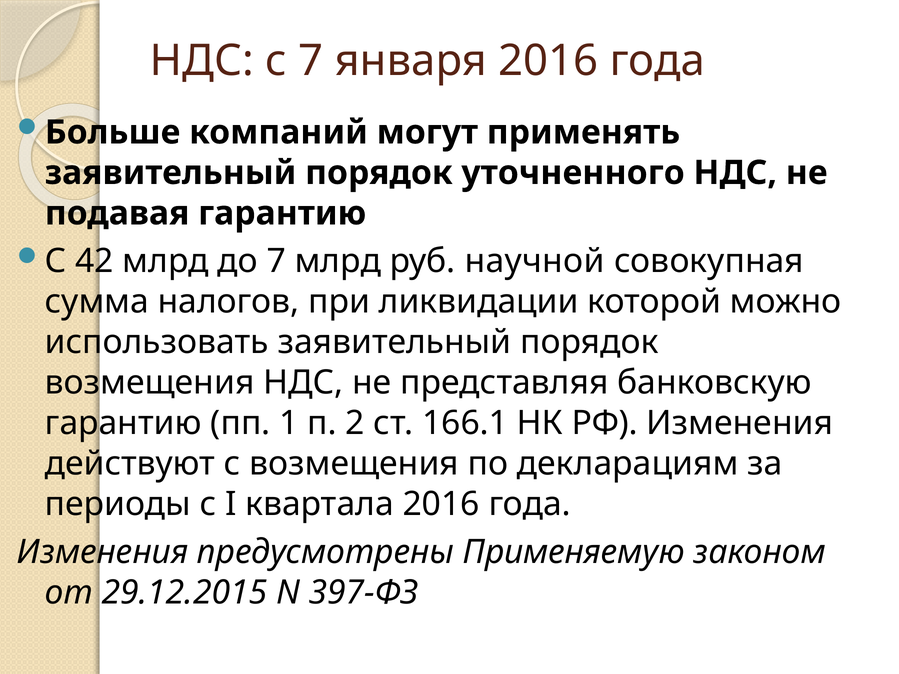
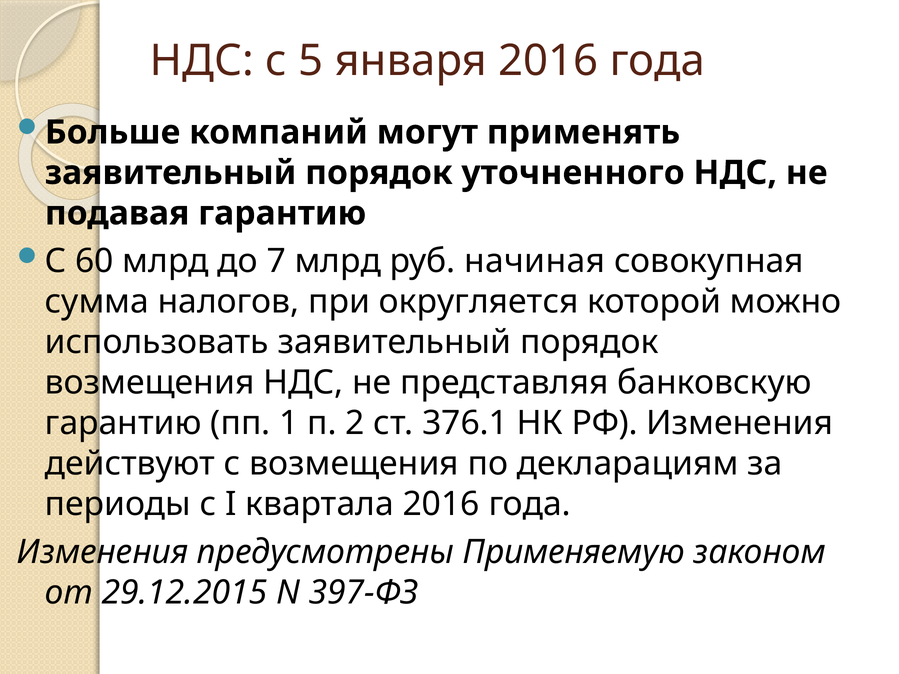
с 7: 7 -> 5
42: 42 -> 60
научной: научной -> начиная
ликвидации: ликвидации -> округляется
166.1: 166.1 -> 376.1
